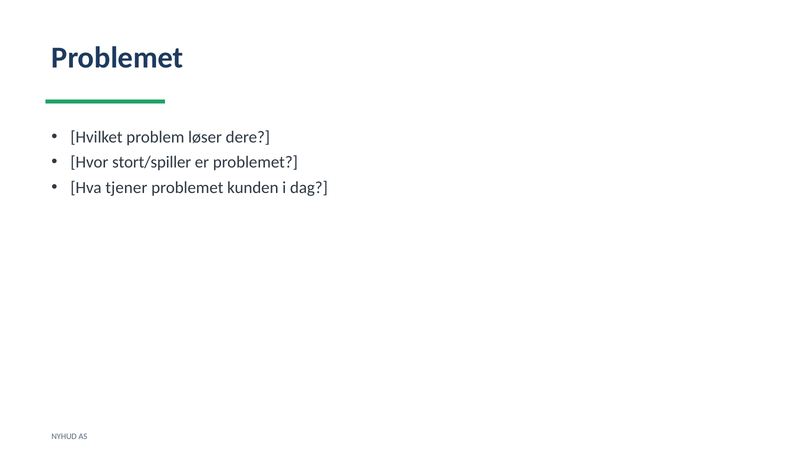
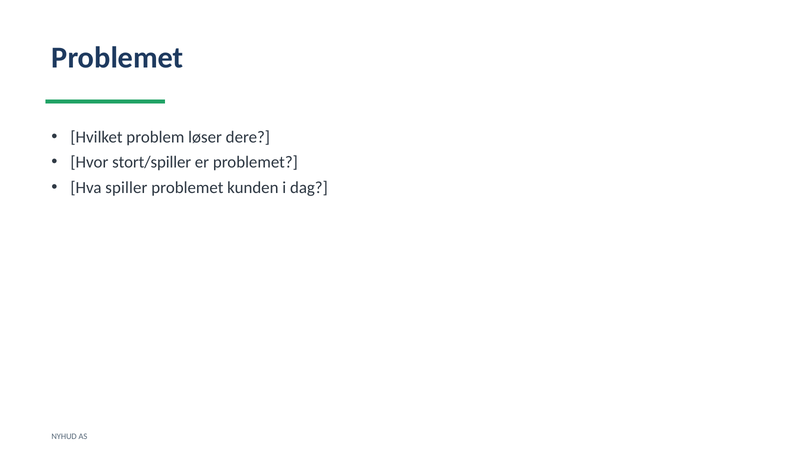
tjener: tjener -> spiller
